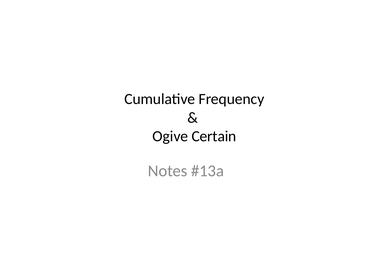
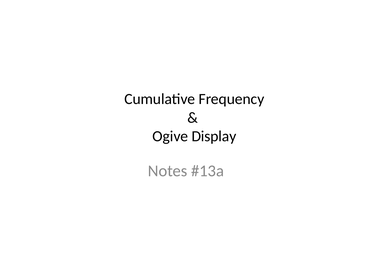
Certain: Certain -> Display
